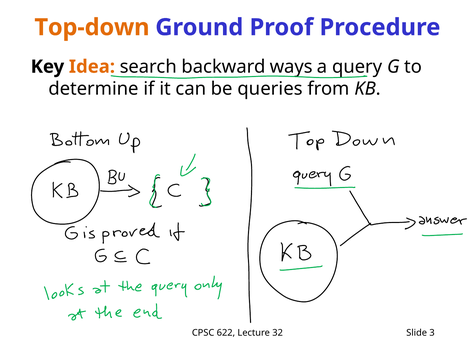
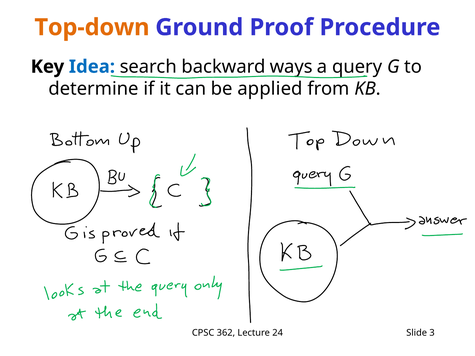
Idea colour: orange -> blue
queries: queries -> applied
622: 622 -> 362
32: 32 -> 24
